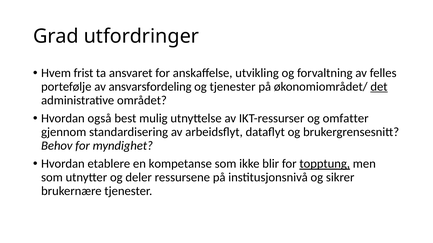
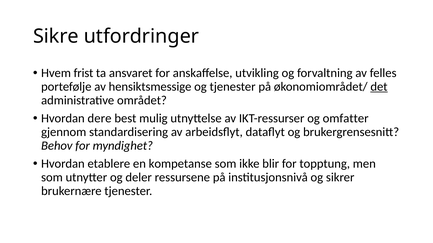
Grad: Grad -> Sikre
ansvarsfordeling: ansvarsfordeling -> hensiktsmessige
også: også -> dere
topptung underline: present -> none
